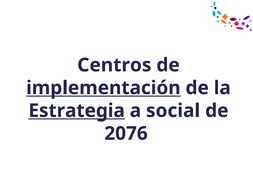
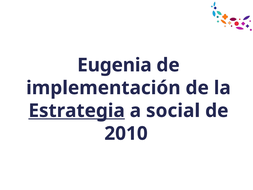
Centros: Centros -> Eugenia
implementación underline: present -> none
2076: 2076 -> 2010
